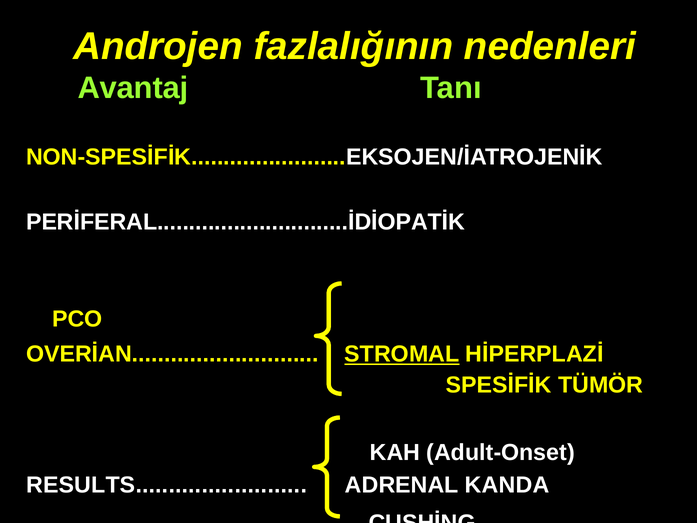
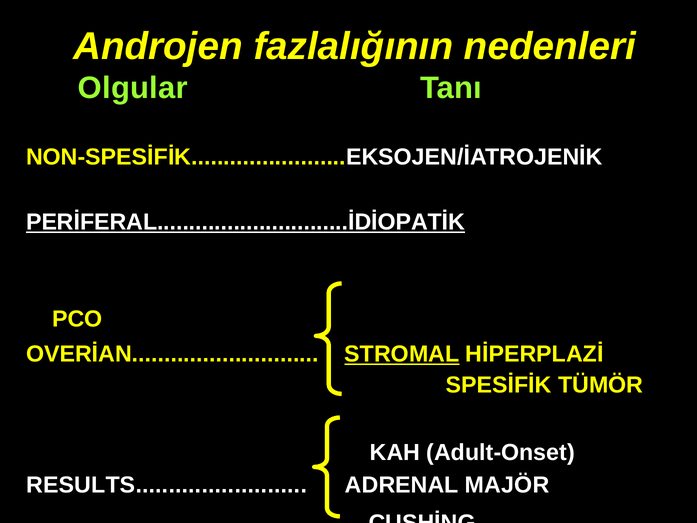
Avantaj: Avantaj -> Olgular
PERİFERAL..............................İDİOPATİK underline: none -> present
KANDA: KANDA -> MAJÖR
